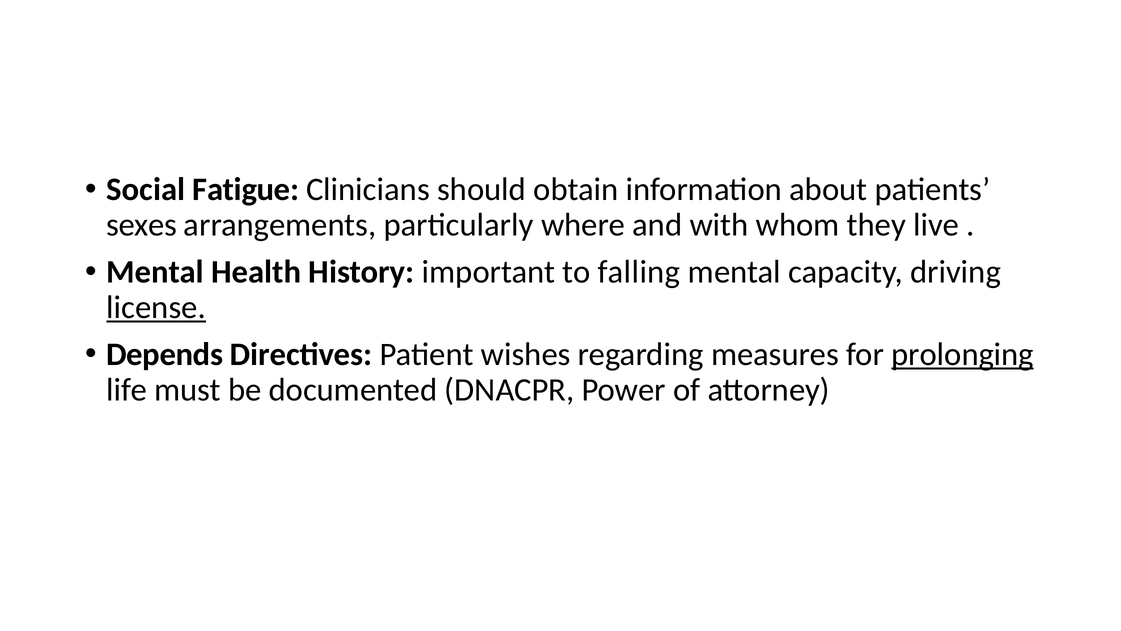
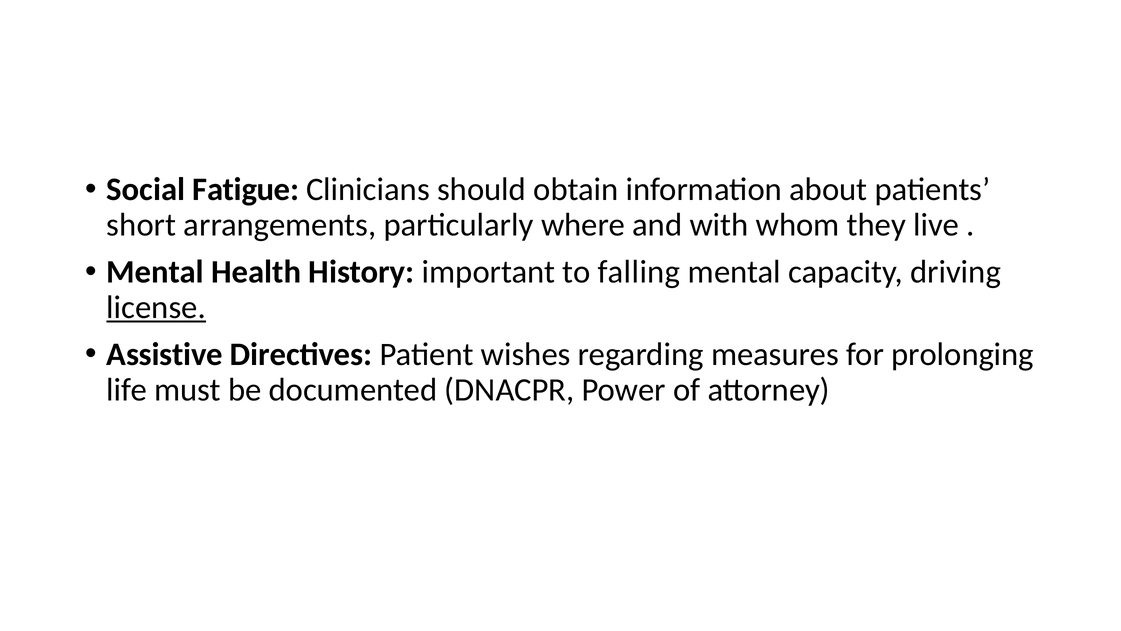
sexes: sexes -> short
Depends: Depends -> Assistive
prolonging underline: present -> none
